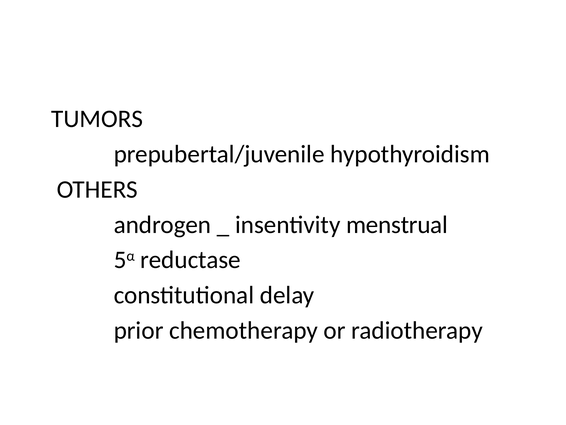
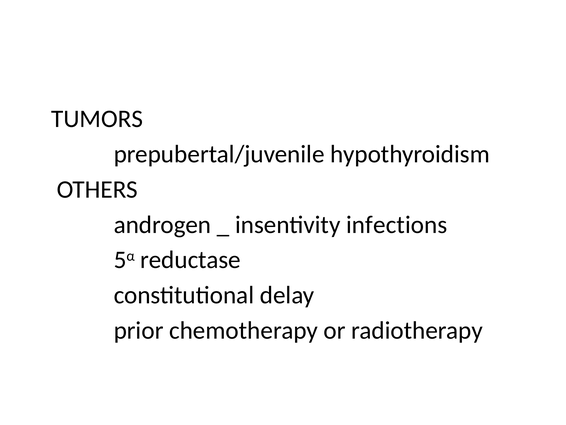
menstrual: menstrual -> infections
